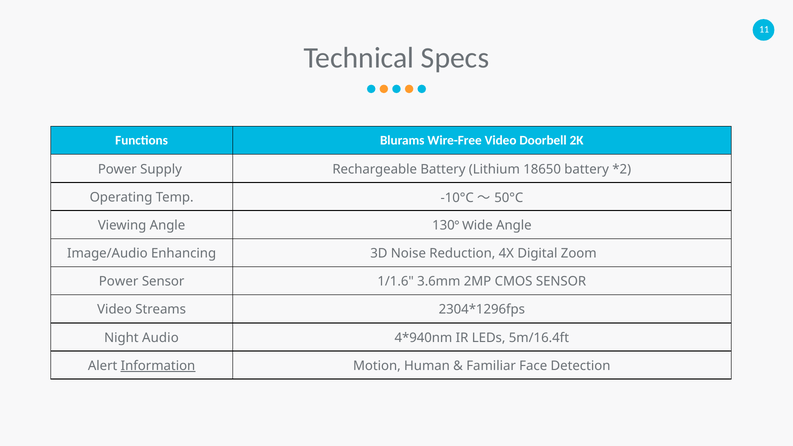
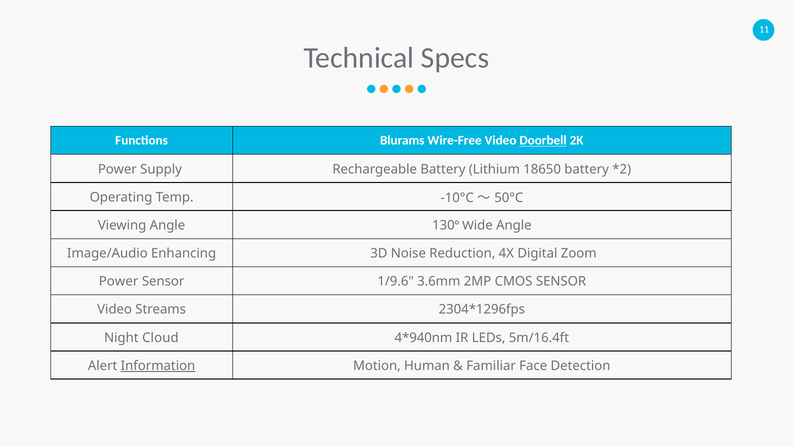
Doorbell underline: none -> present
1/1.6: 1/1.6 -> 1/9.6
Audio: Audio -> Cloud
